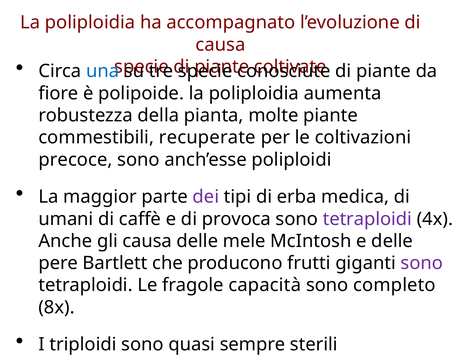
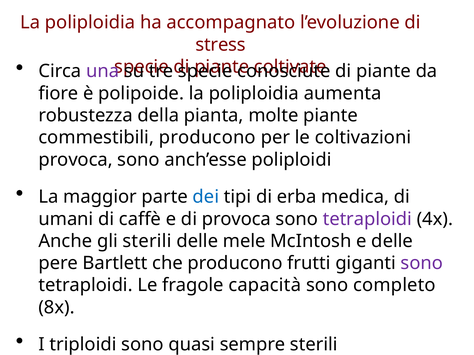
causa at (221, 45): causa -> stress
una colour: blue -> purple
commestibili recuperate: recuperate -> producono
precoce at (76, 160): precoce -> provoca
dei colour: purple -> blue
gli causa: causa -> sterili
